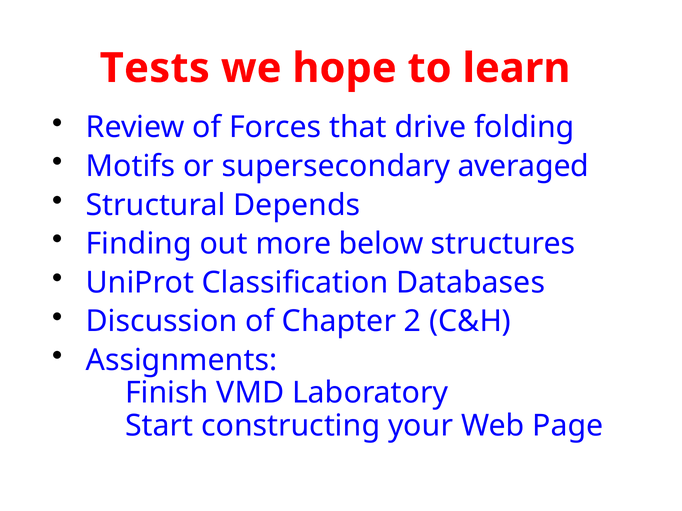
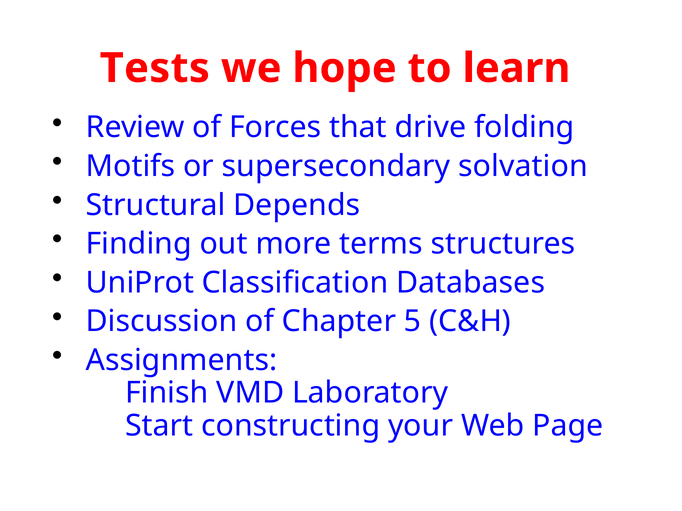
averaged: averaged -> solvation
below: below -> terms
2: 2 -> 5
